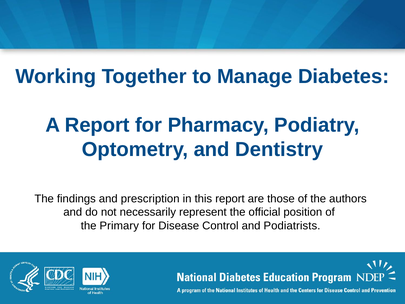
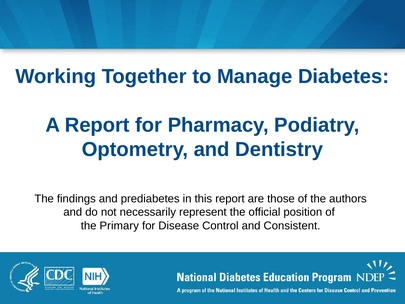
prescription: prescription -> prediabetes
Podiatrists: Podiatrists -> Consistent
